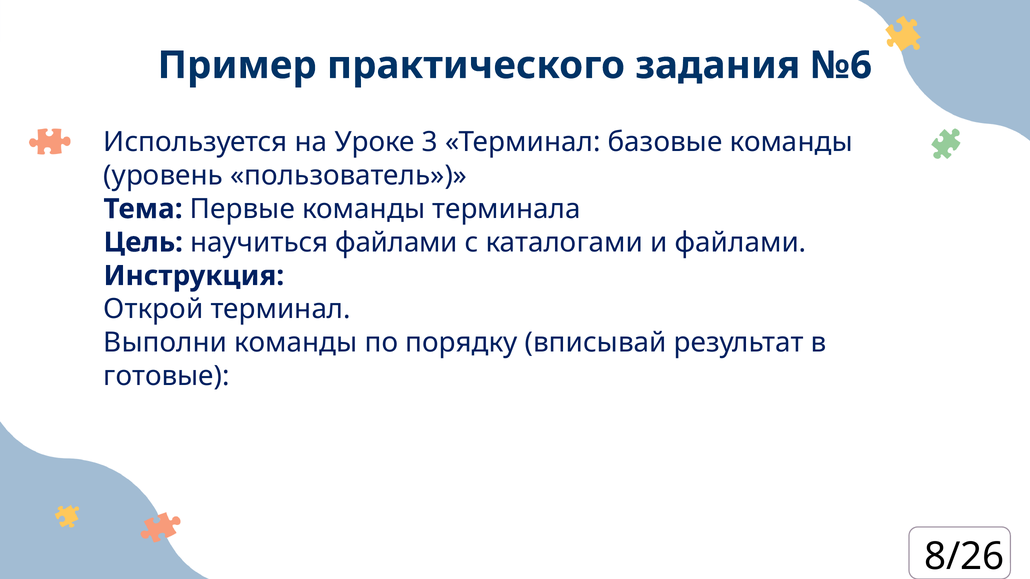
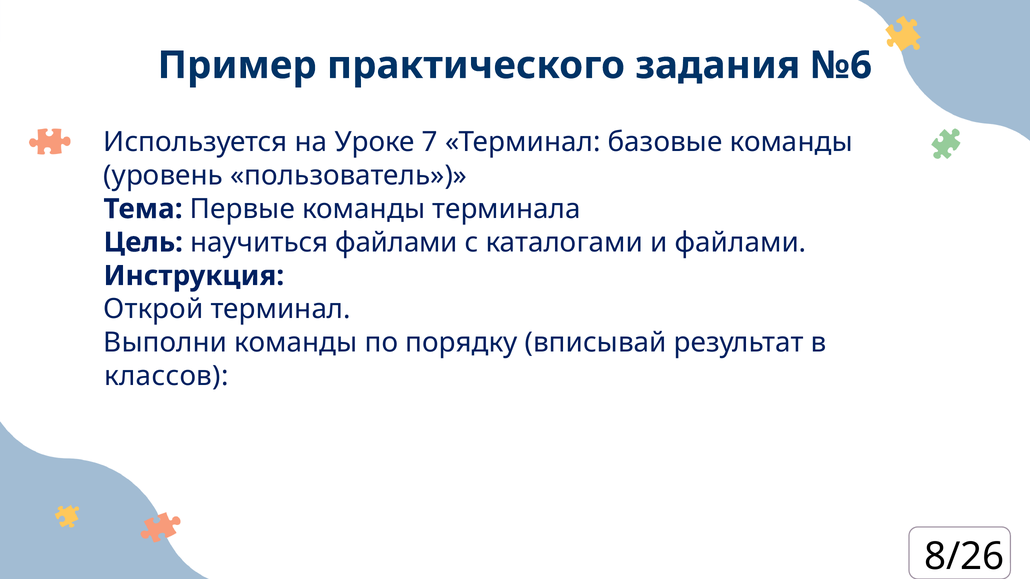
3: 3 -> 7
готовые: готовые -> классов
